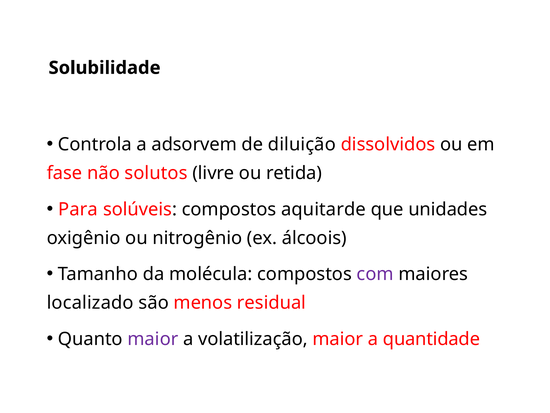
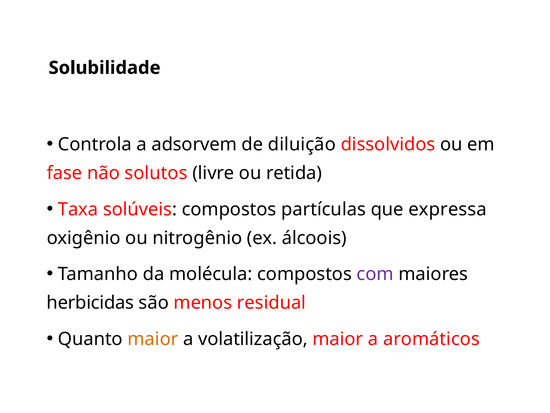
Para: Para -> Taxa
aquitarde: aquitarde -> partículas
unidades: unidades -> expressa
localizado: localizado -> herbicidas
maior at (153, 339) colour: purple -> orange
quantidade: quantidade -> aromáticos
